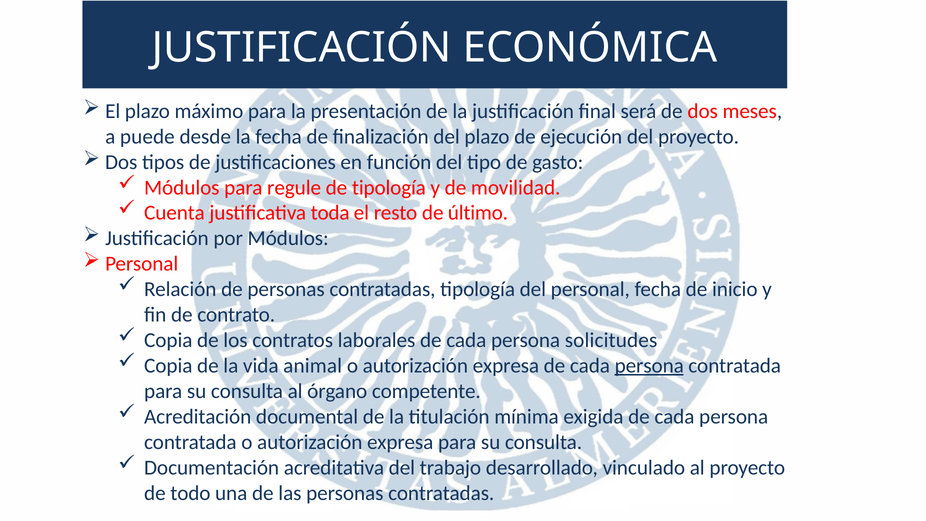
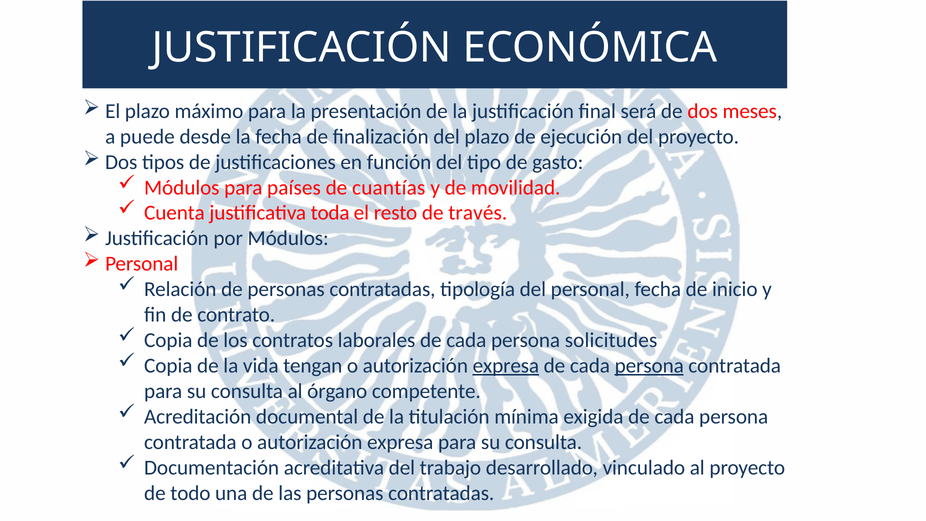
regule: regule -> países
de tipología: tipología -> cuantías
último: último -> través
animal: animal -> tengan
expresa at (506, 366) underline: none -> present
